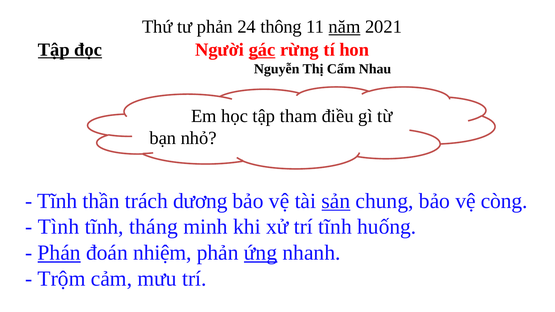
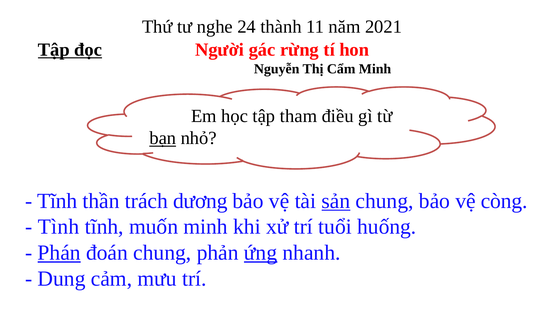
tư phản: phản -> nghe
thông: thông -> thành
năm underline: present -> none
gác underline: present -> none
Cẩm Nhau: Nhau -> Minh
bạn underline: none -> present
tháng: tháng -> muốn
trí tĩnh: tĩnh -> tuổi
đoán nhiệm: nhiệm -> chung
Trộm: Trộm -> Dung
